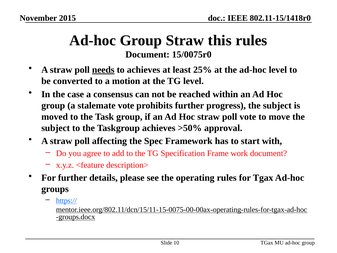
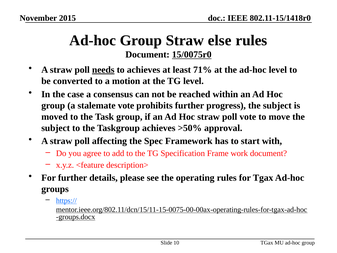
this: this -> else
15/0075r0 underline: none -> present
25%: 25% -> 71%
